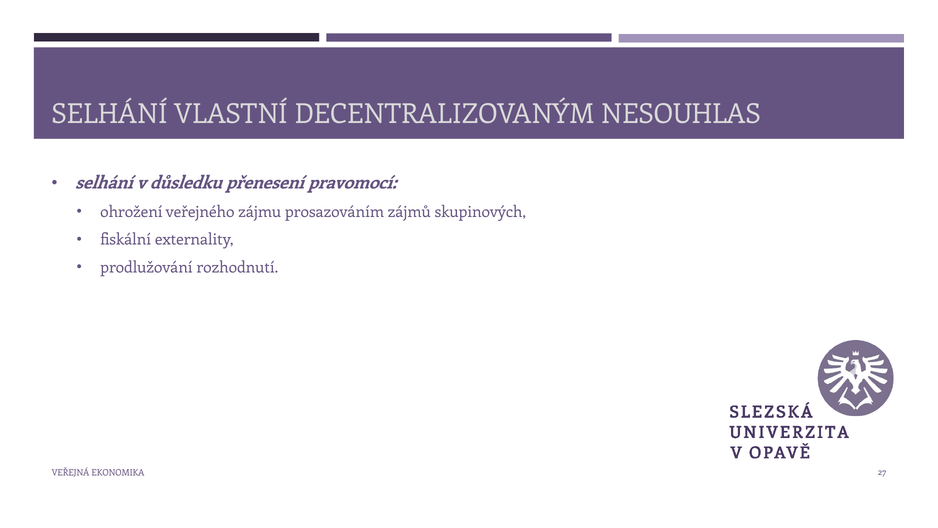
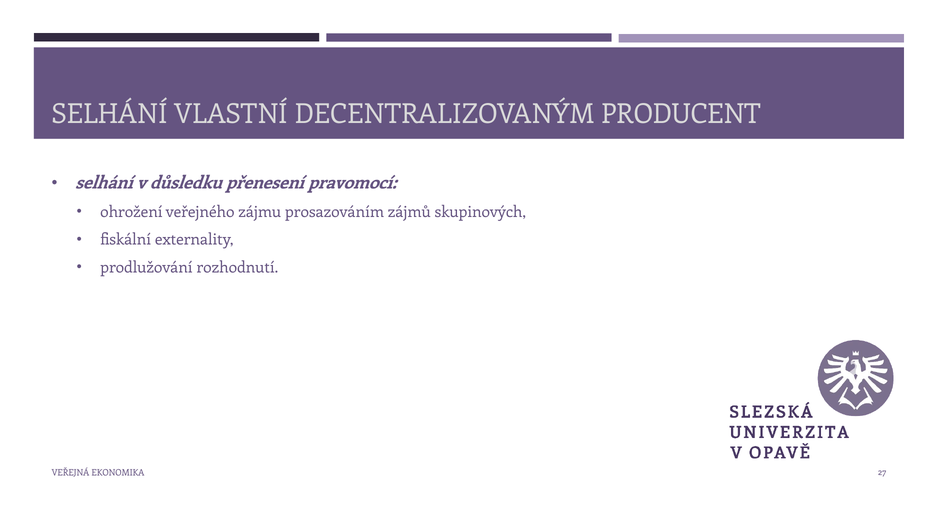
NESOUHLAS: NESOUHLAS -> PRODUCENT
